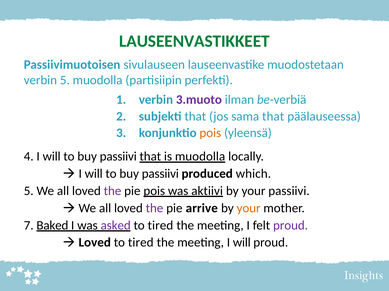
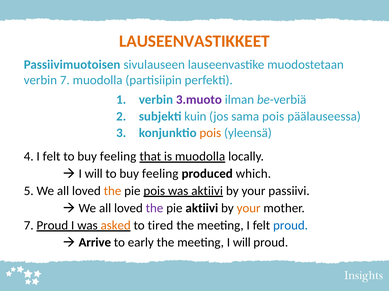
LAUSEENVASTIKKEET colour: green -> orange
verbin 5: 5 -> 7
subjekti that: that -> kuin
sama that: that -> pois
4 I will: will -> felt
passiivi at (118, 157): passiivi -> feeling
passiivi at (160, 174): passiivi -> feeling
the at (112, 191) colour: purple -> orange
pie arrive: arrive -> aktiivi
7 Baked: Baked -> Proud
asked colour: purple -> orange
proud at (291, 226) colour: purple -> blue
Loved at (95, 243): Loved -> Arrive
tired at (141, 243): tired -> early
